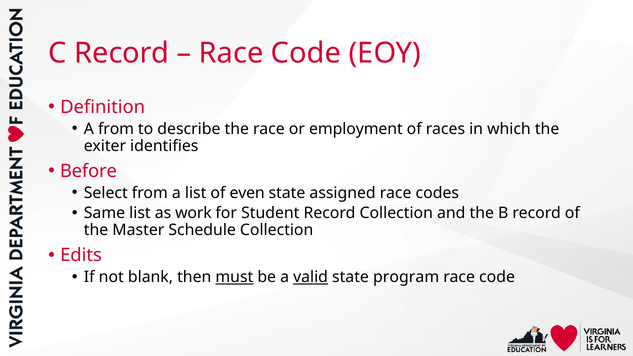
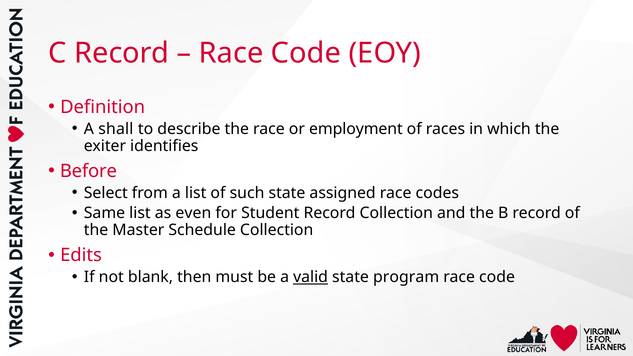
A from: from -> shall
even: even -> such
work: work -> even
must underline: present -> none
